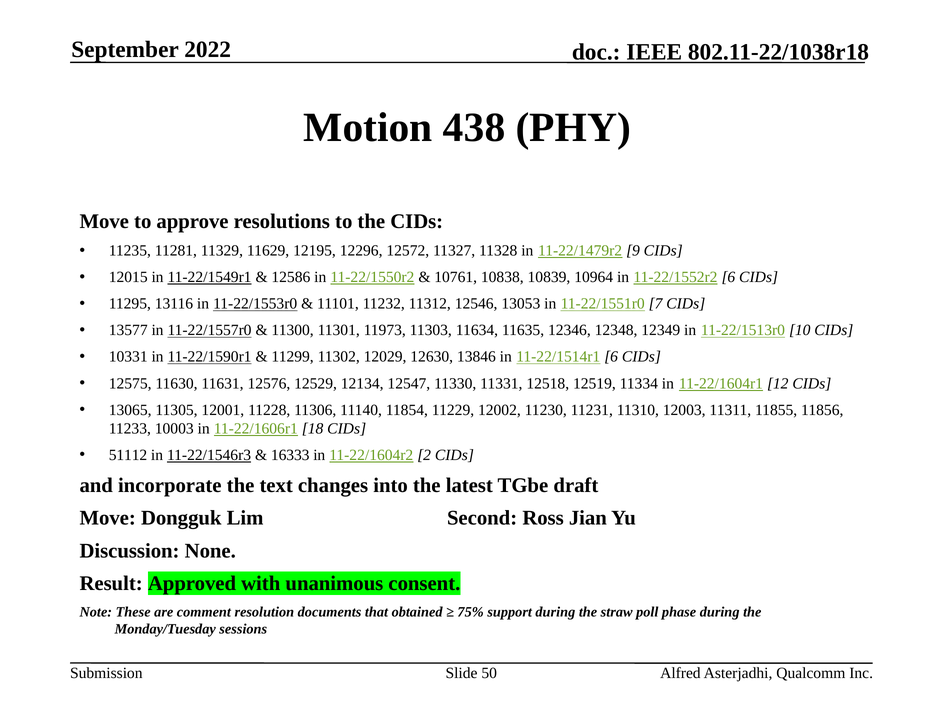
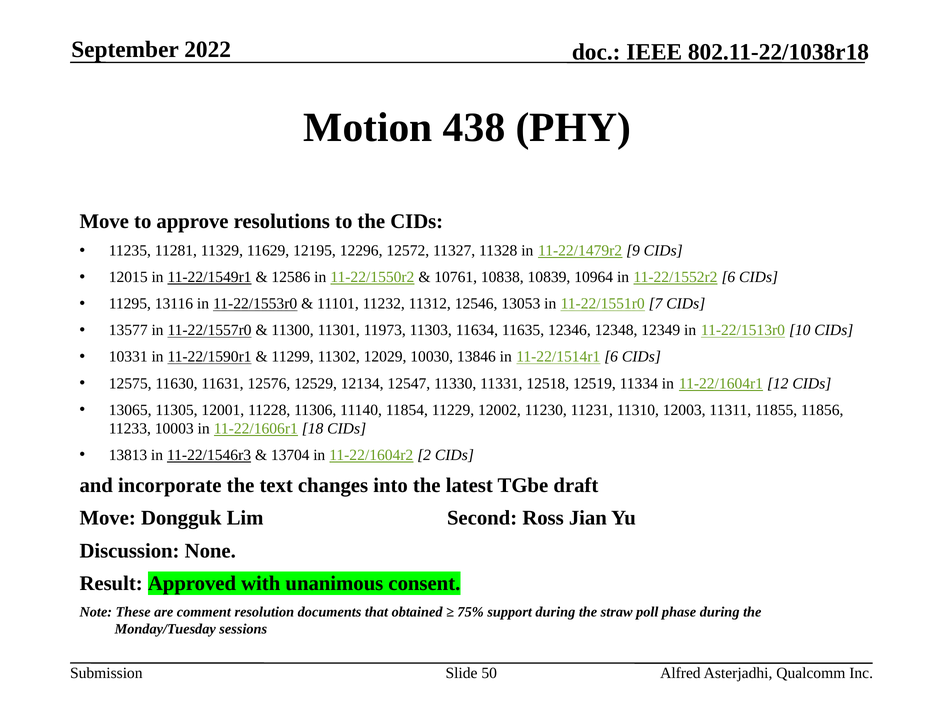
12630: 12630 -> 10030
51112: 51112 -> 13813
16333: 16333 -> 13704
